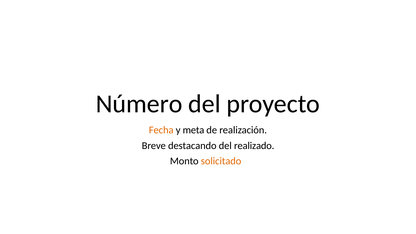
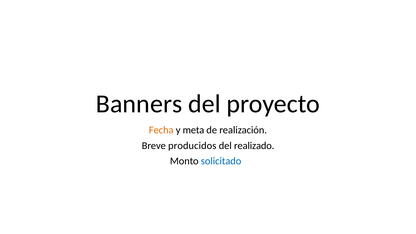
Número: Número -> Banners
destacando: destacando -> producidos
solicitado colour: orange -> blue
